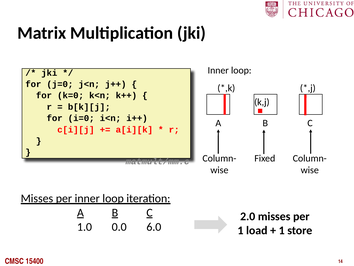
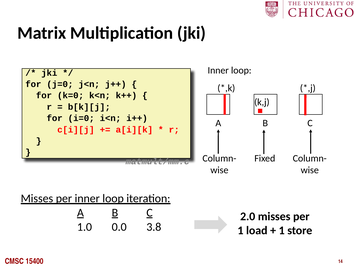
6.0: 6.0 -> 3.8
